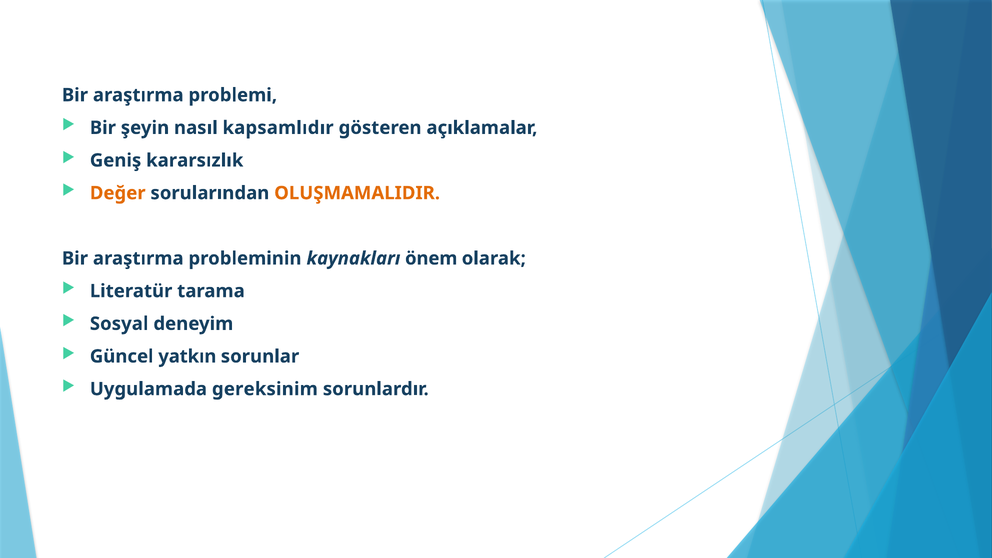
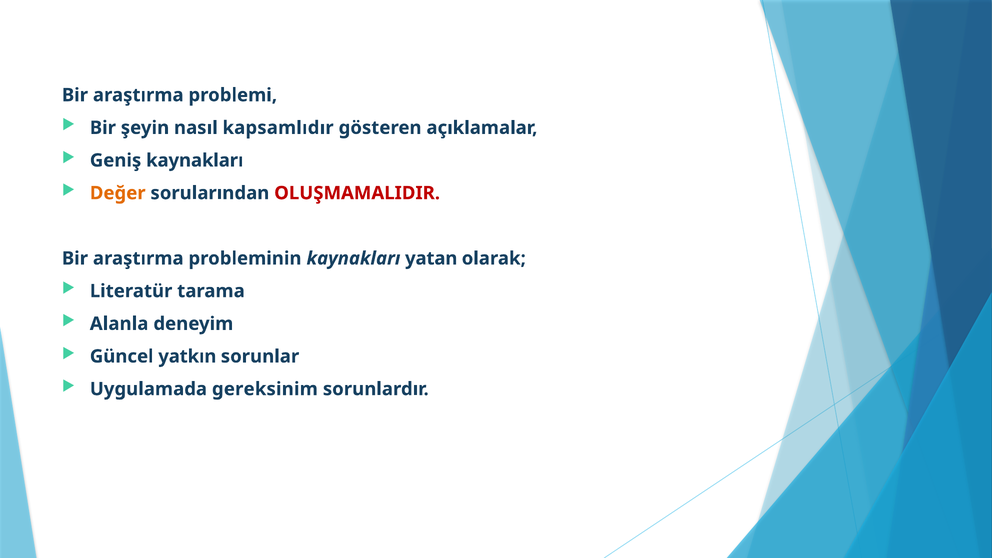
Geniş kararsızlık: kararsızlık -> kaynakları
OLUŞMAMALIDIR colour: orange -> red
önem: önem -> yatan
Sosyal: Sosyal -> Alanla
